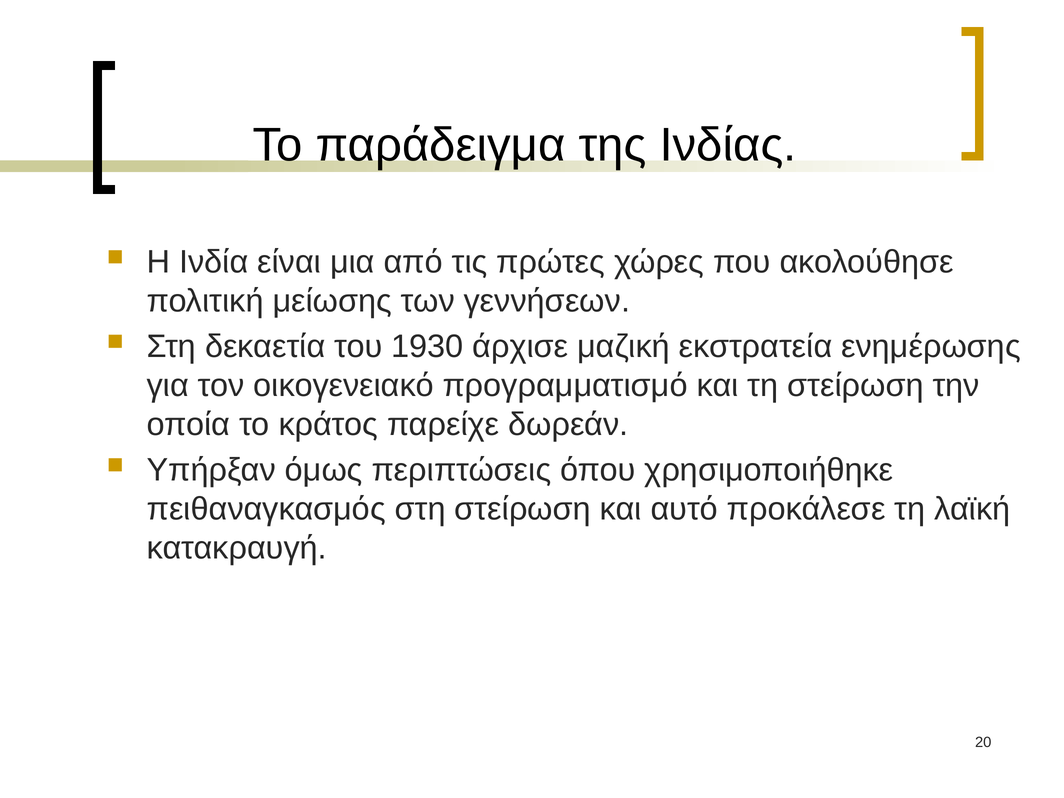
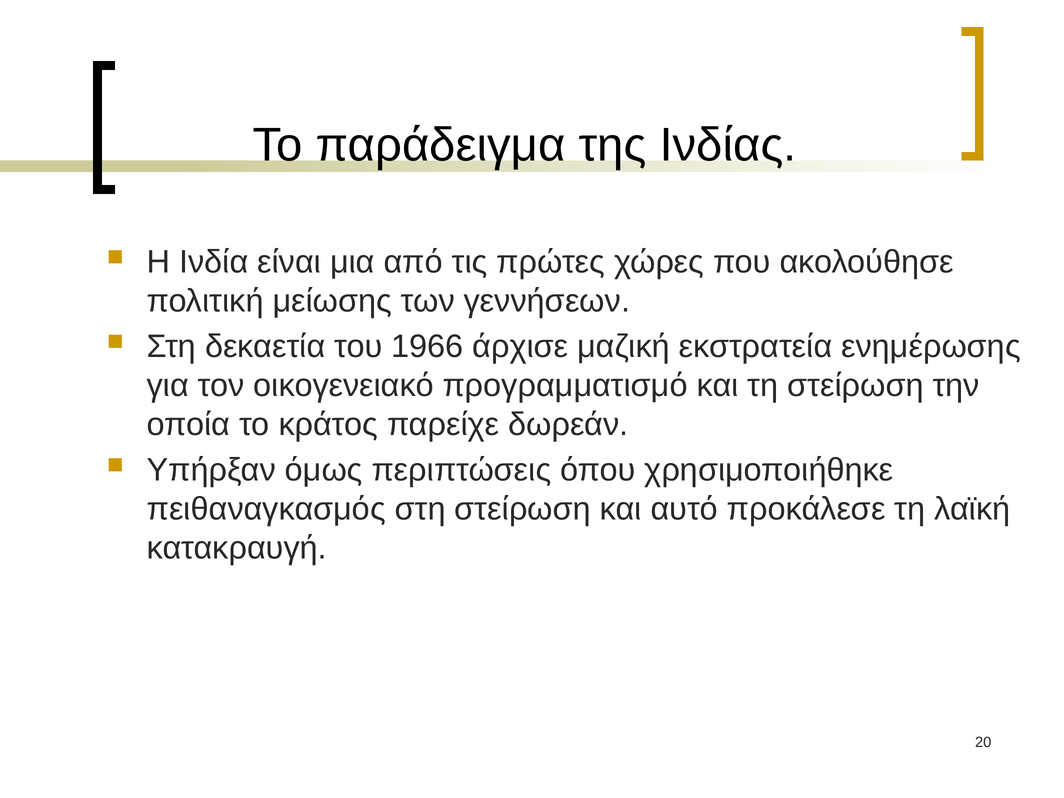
1930: 1930 -> 1966
